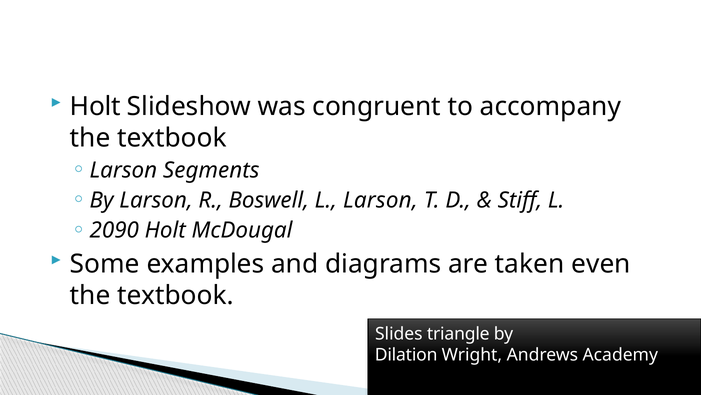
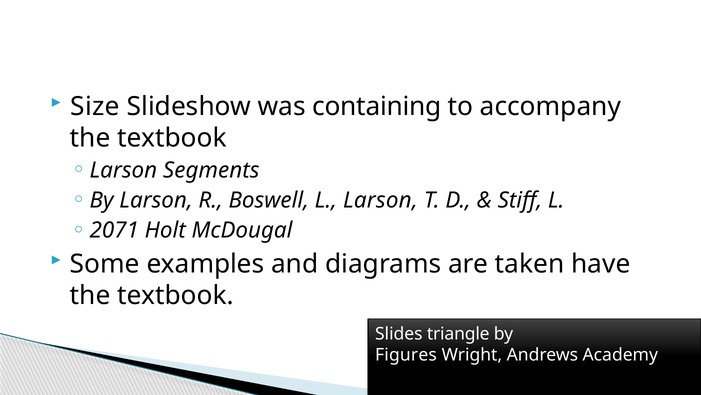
Holt at (95, 106): Holt -> Size
congruent: congruent -> containing
2090: 2090 -> 2071
even: even -> have
Dilation: Dilation -> Figures
